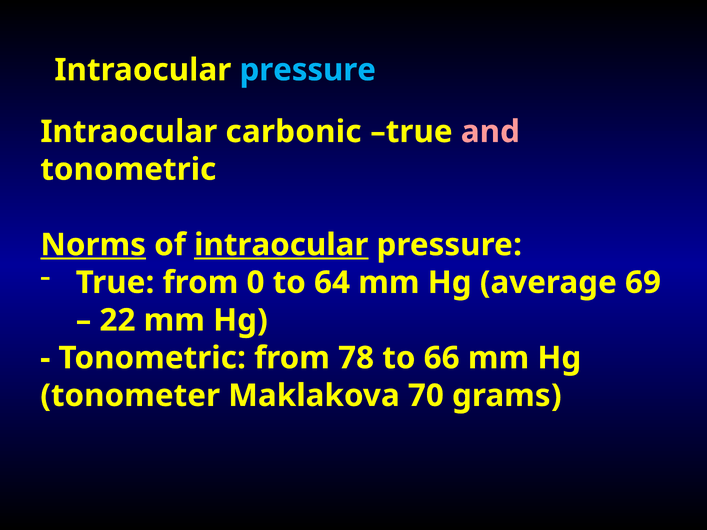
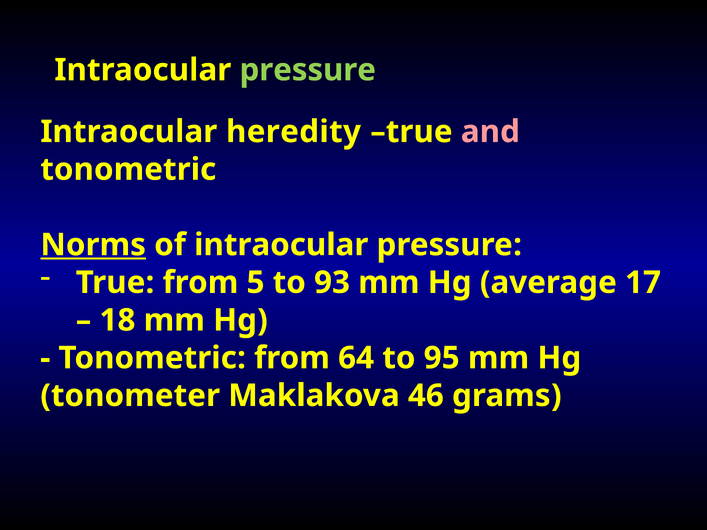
pressure at (308, 70) colour: light blue -> light green
carbonic: carbonic -> heredity
intraocular at (281, 245) underline: present -> none
0: 0 -> 5
64: 64 -> 93
69: 69 -> 17
22: 22 -> 18
78: 78 -> 64
66: 66 -> 95
70: 70 -> 46
